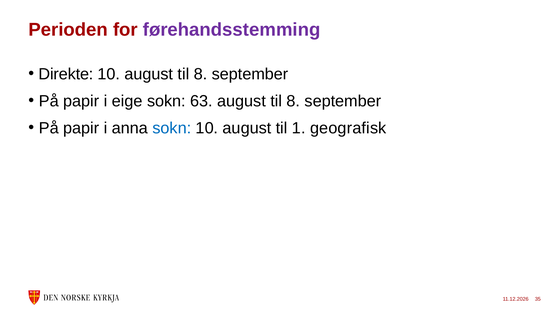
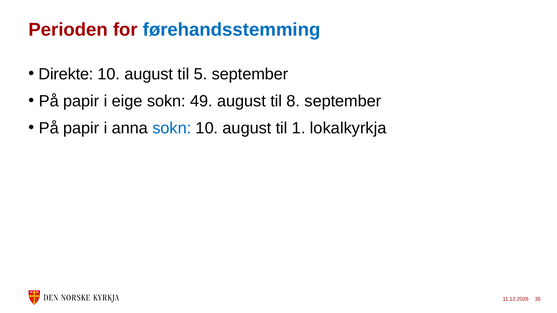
førehandsstemming colour: purple -> blue
10 august til 8: 8 -> 5
63: 63 -> 49
geografisk: geografisk -> lokalkyrkja
